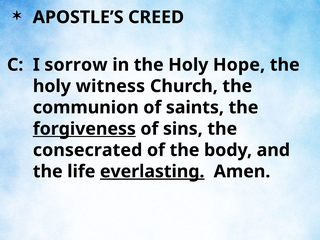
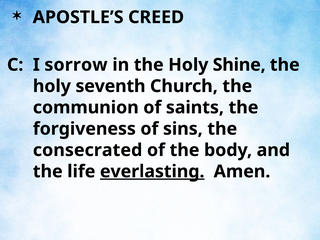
Hope: Hope -> Shine
witness: witness -> seventh
forgiveness underline: present -> none
